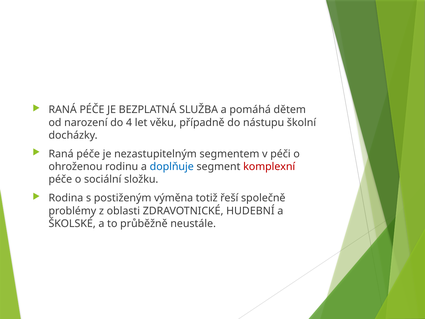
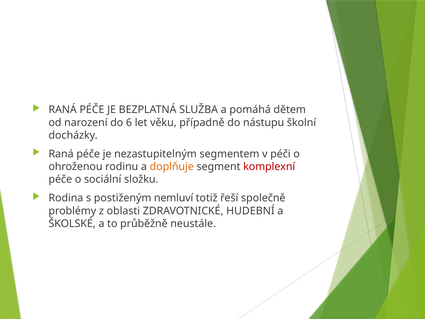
4: 4 -> 6
doplňuje colour: blue -> orange
výměna: výměna -> nemluví
